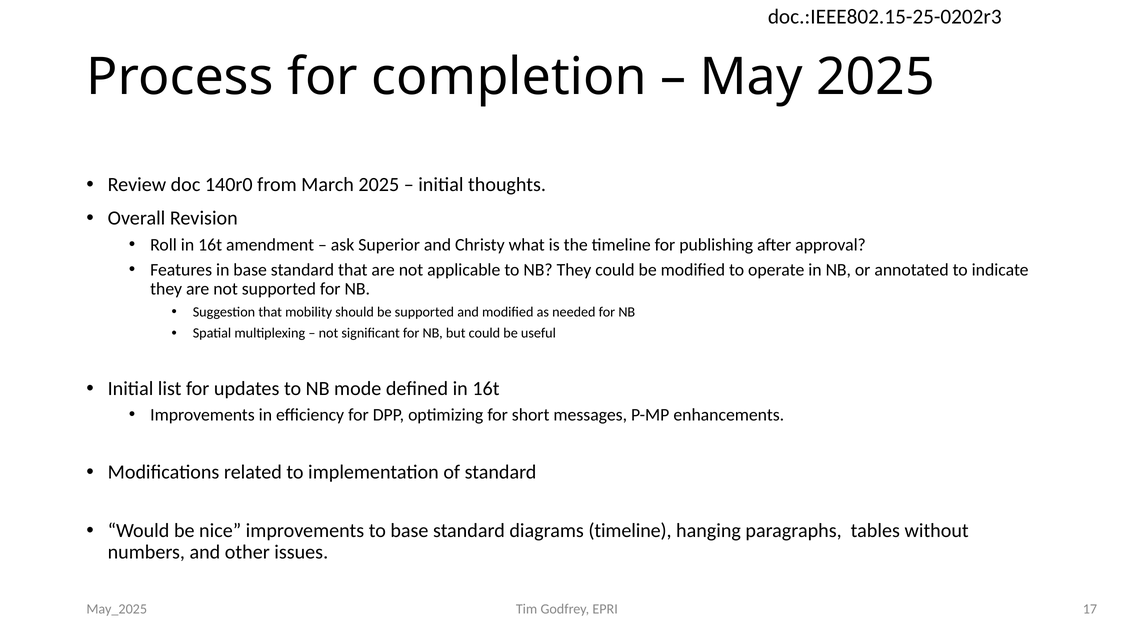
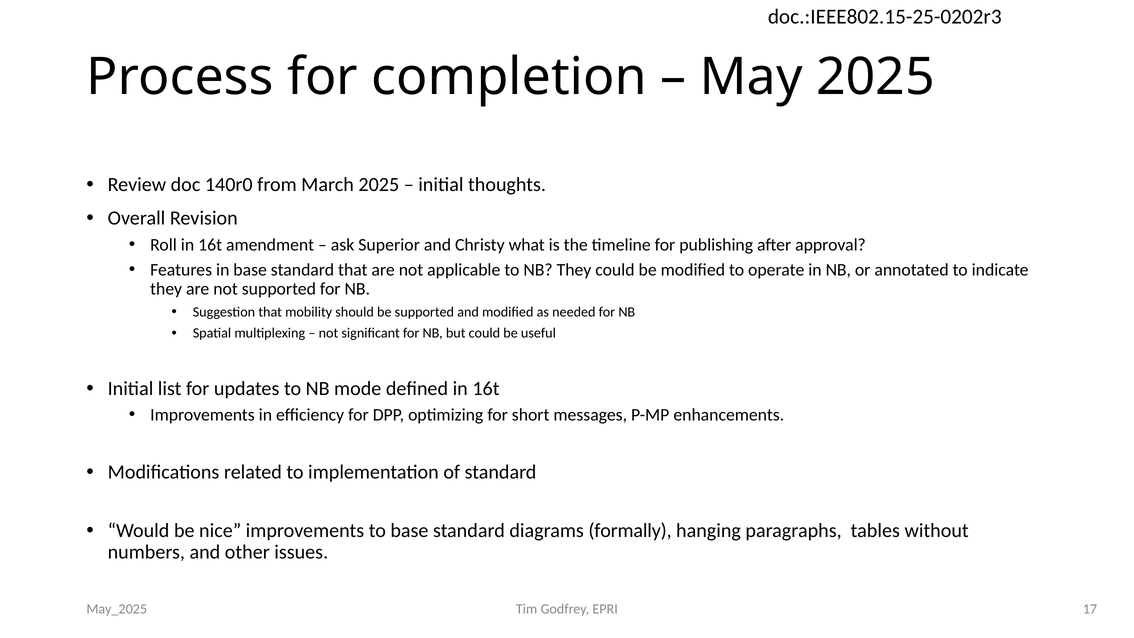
diagrams timeline: timeline -> formally
